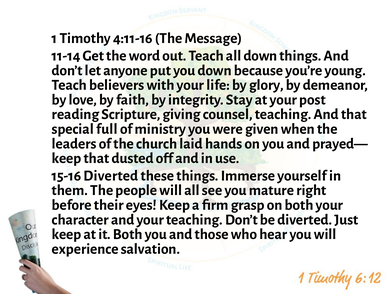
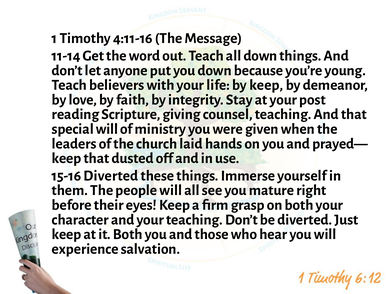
by glory: glory -> keep
special full: full -> will
